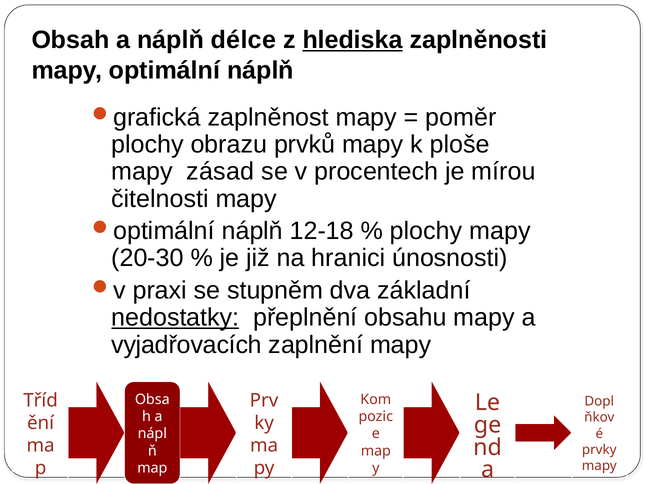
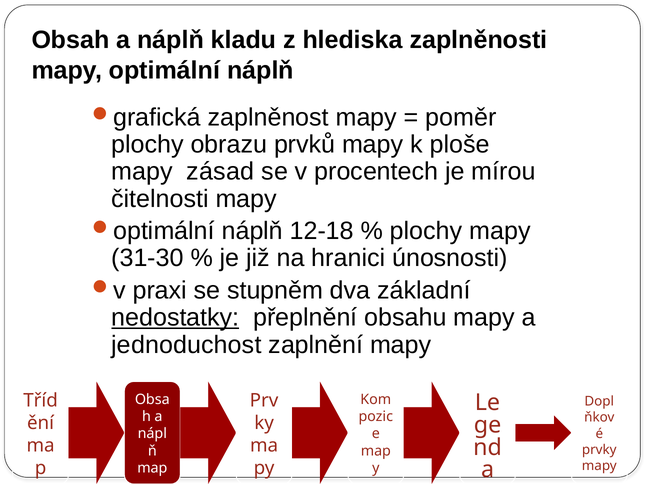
délce: délce -> kladu
hlediska underline: present -> none
20-30: 20-30 -> 31-30
vyjadřovacích: vyjadřovacích -> jednoduchost
